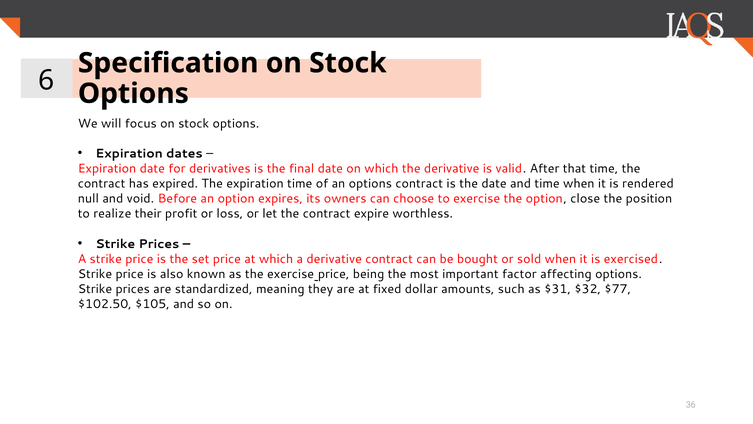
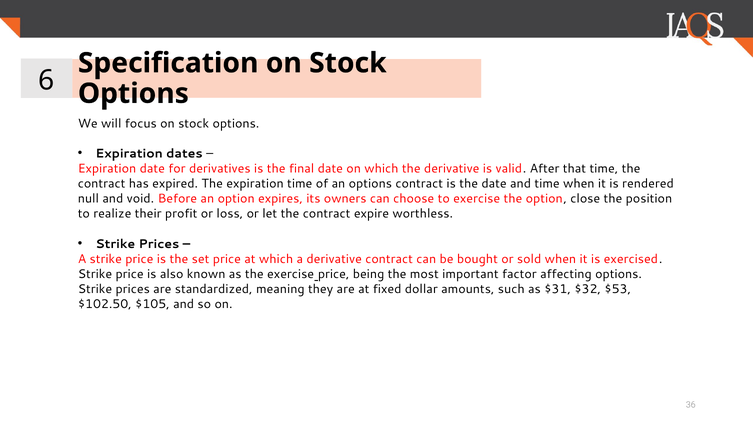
$77: $77 -> $53
